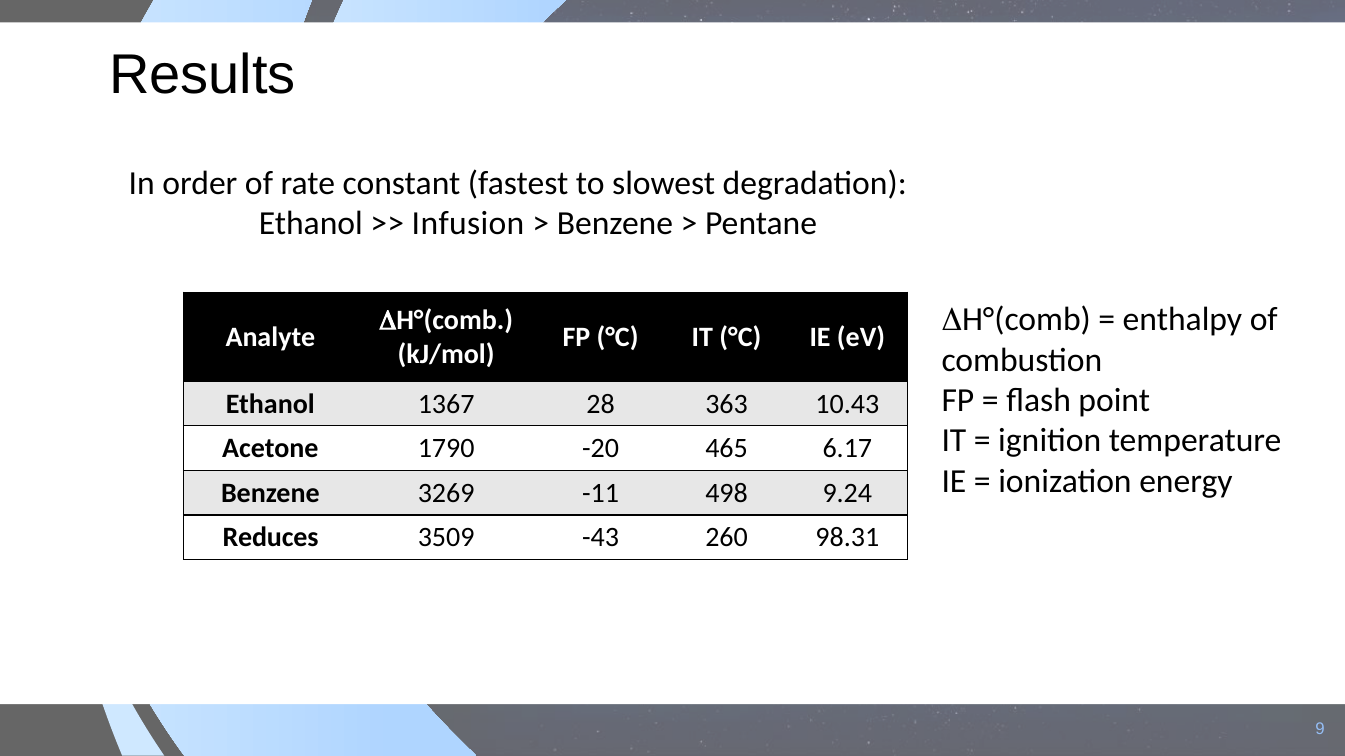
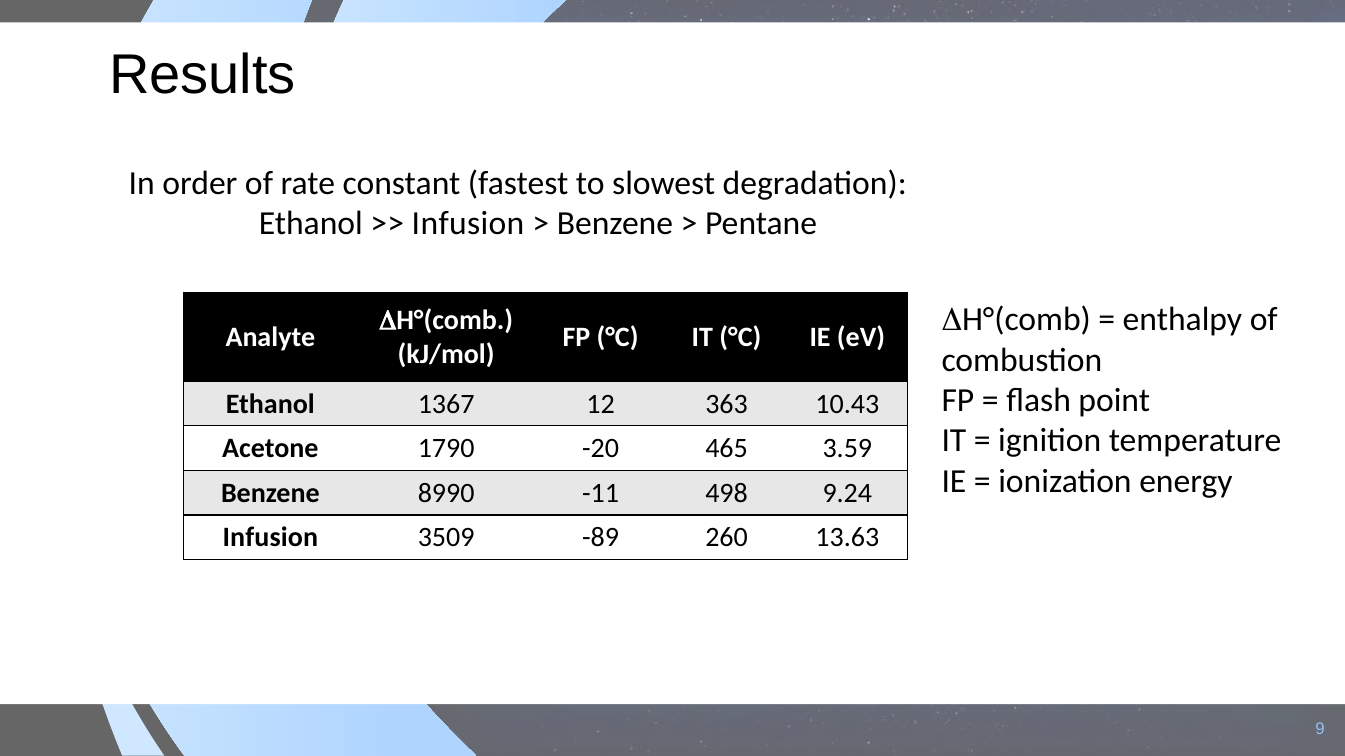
28: 28 -> 12
6.17: 6.17 -> 3.59
3269: 3269 -> 8990
Reduces at (271, 538): Reduces -> Infusion
-43: -43 -> -89
98.31: 98.31 -> 13.63
